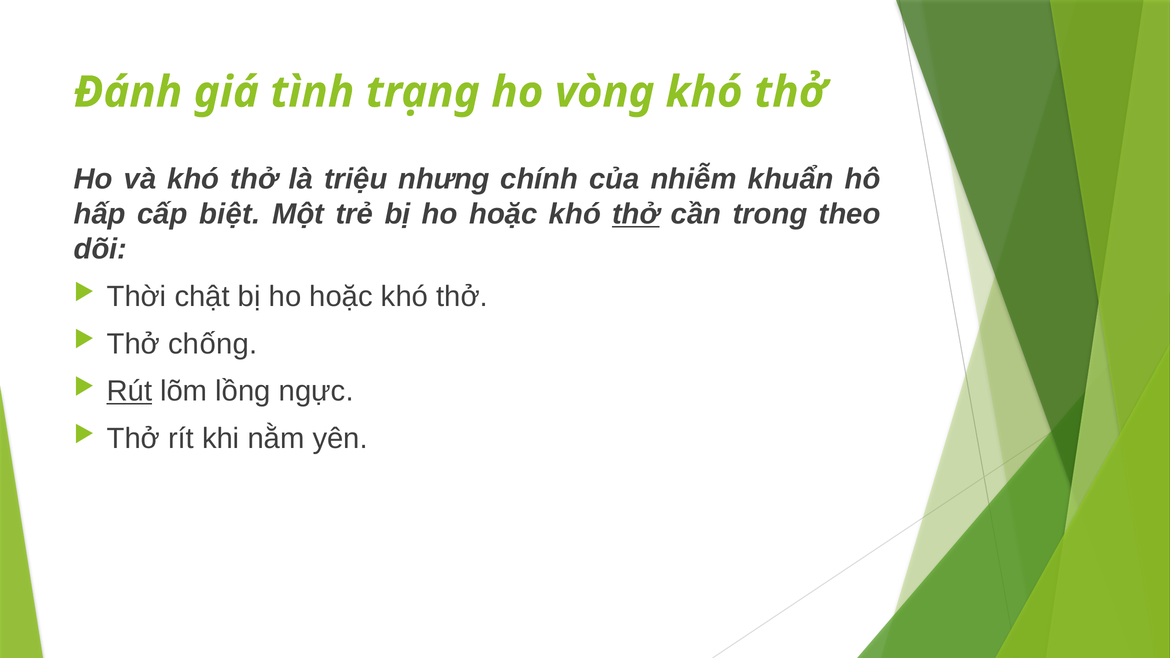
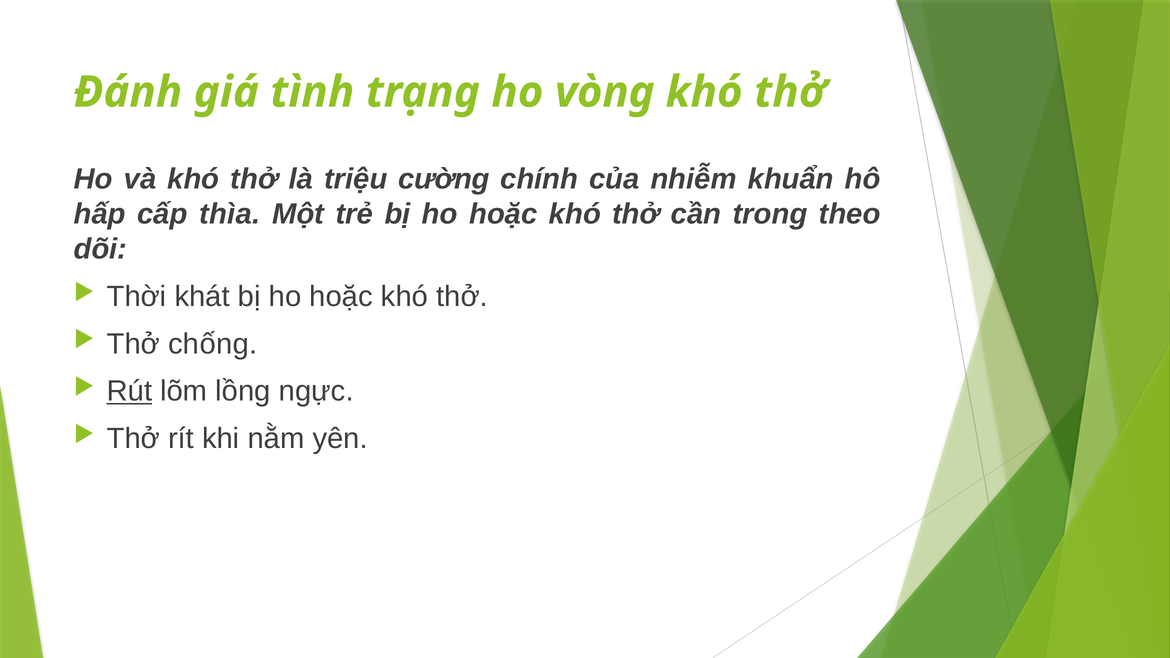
nhưng: nhưng -> cường
biệt: biệt -> thìa
thở at (636, 214) underline: present -> none
chật: chật -> khát
